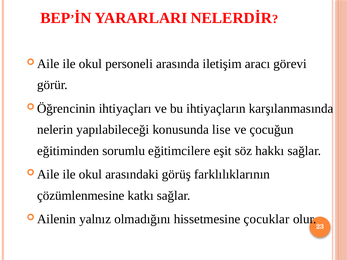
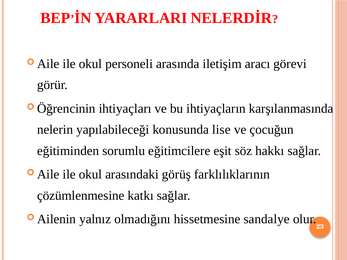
çocuklar: çocuklar -> sandalye
